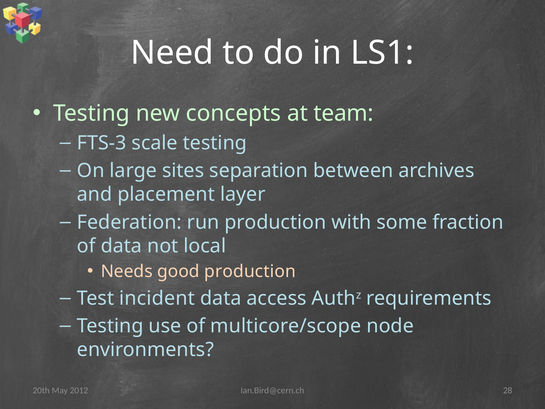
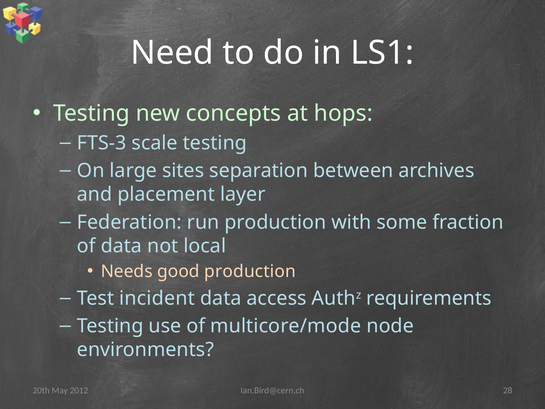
team: team -> hops
multicore/scope: multicore/scope -> multicore/mode
